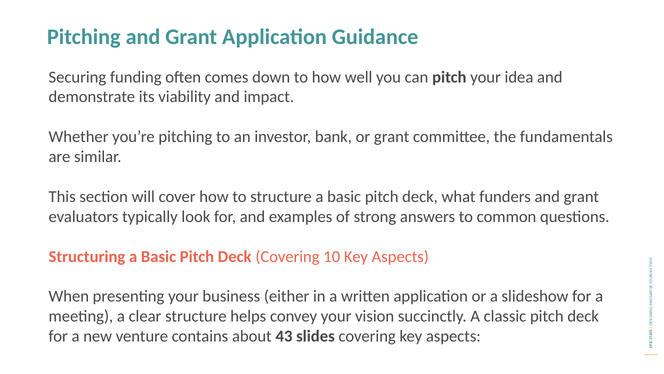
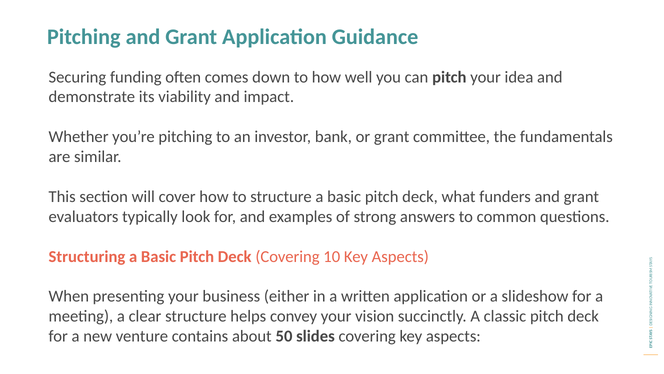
43: 43 -> 50
